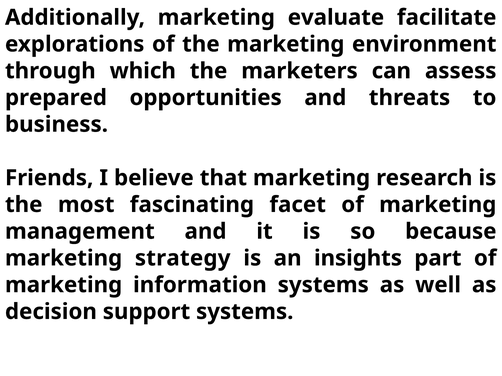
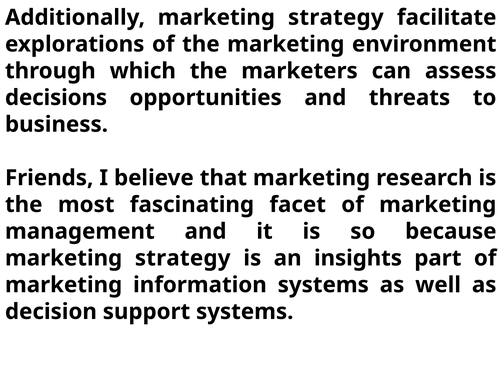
Additionally marketing evaluate: evaluate -> strategy
prepared: prepared -> decisions
